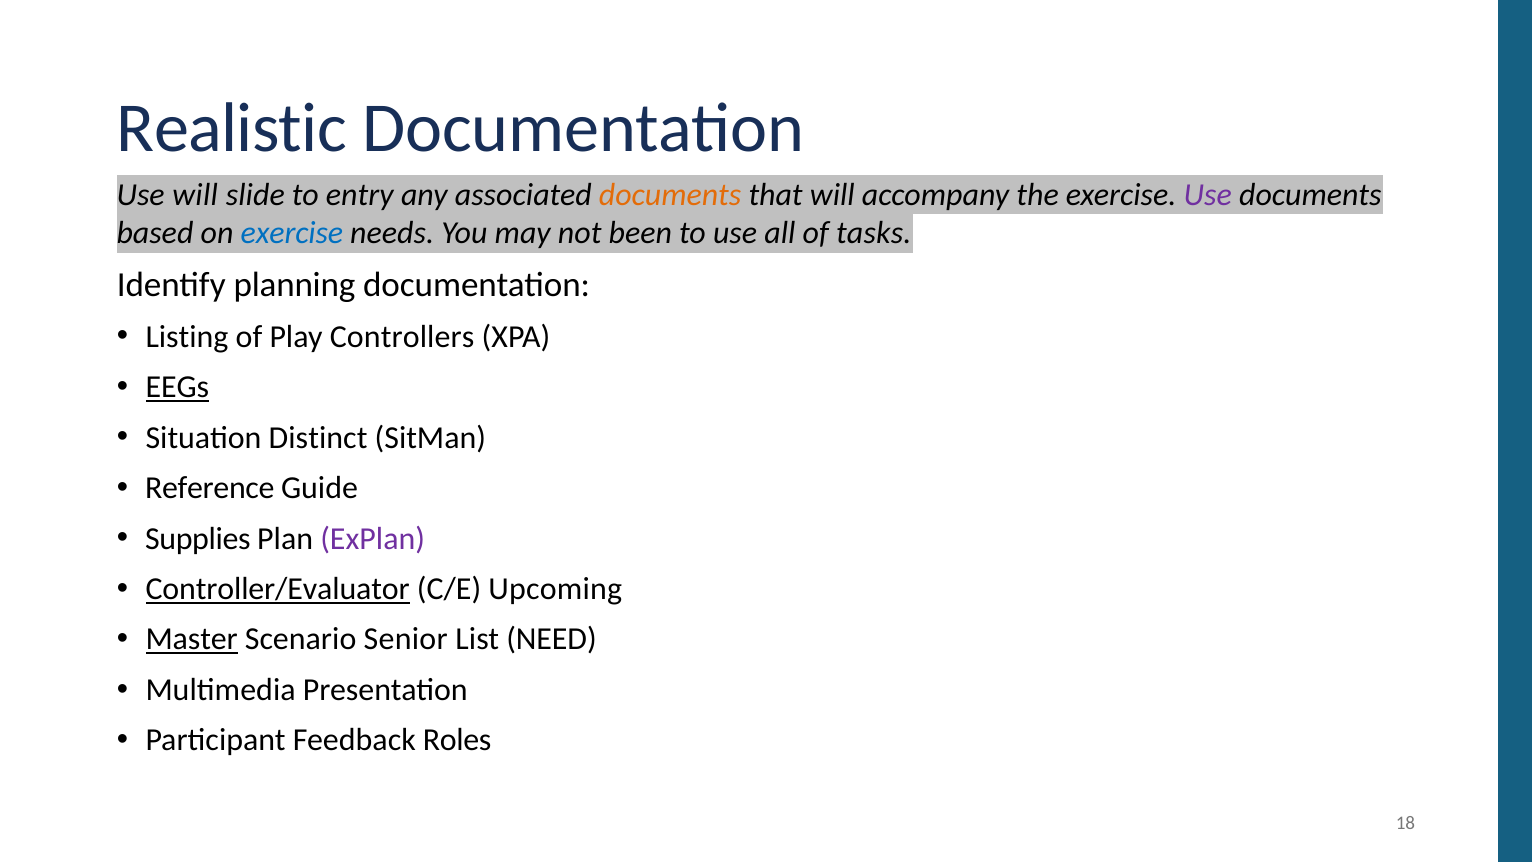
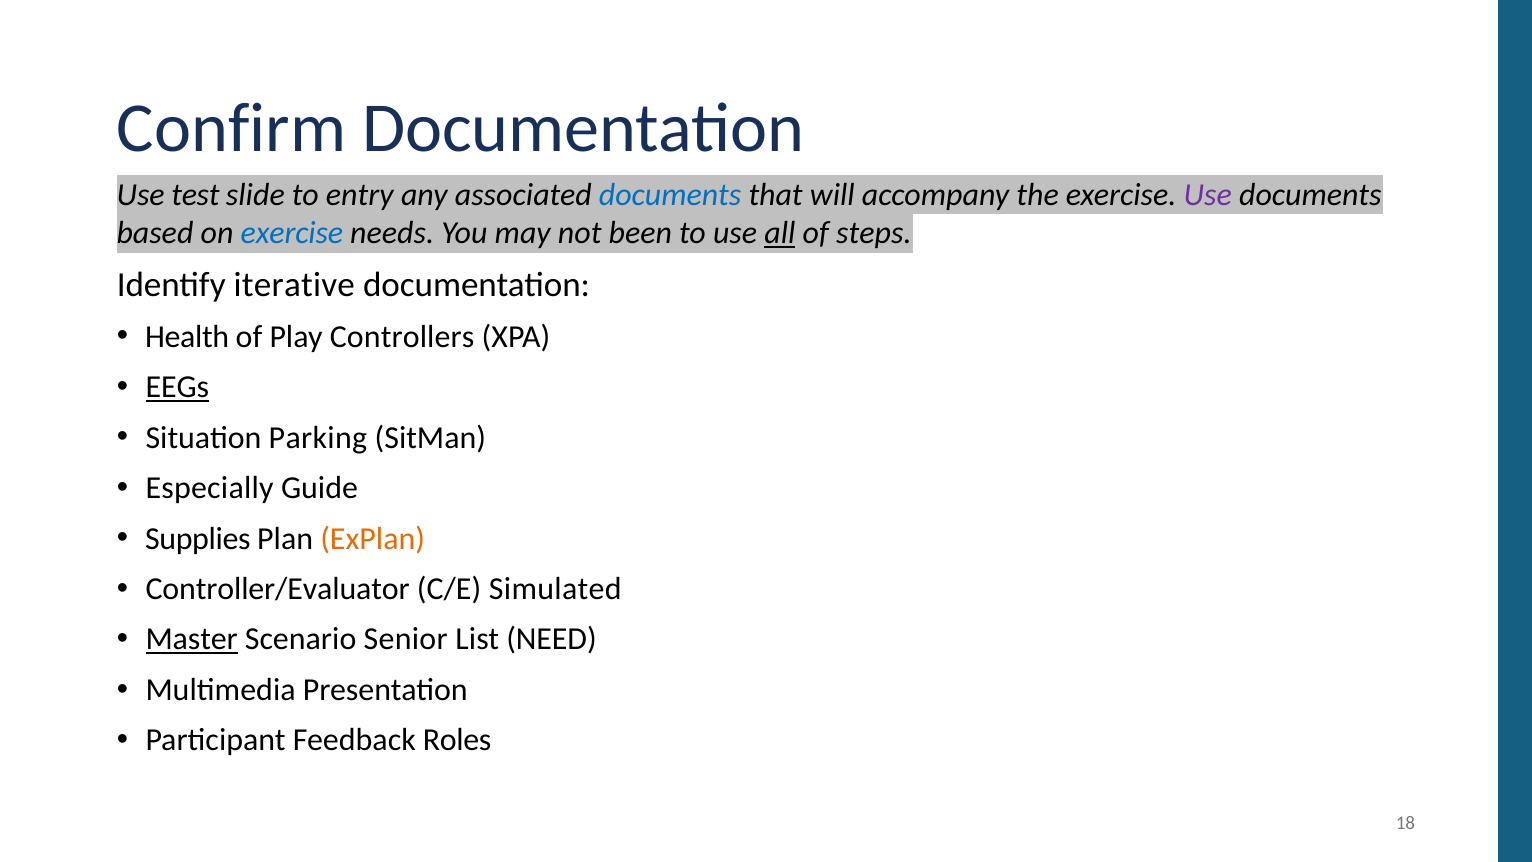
Realistic: Realistic -> Confirm
Use will: will -> test
documents at (670, 195) colour: orange -> blue
all underline: none -> present
tasks: tasks -> steps
planning: planning -> iterative
Listing: Listing -> Health
Distinct: Distinct -> Parking
Reference: Reference -> Especially
ExPlan colour: purple -> orange
Controller/Evaluator underline: present -> none
Upcoming: Upcoming -> Simulated
